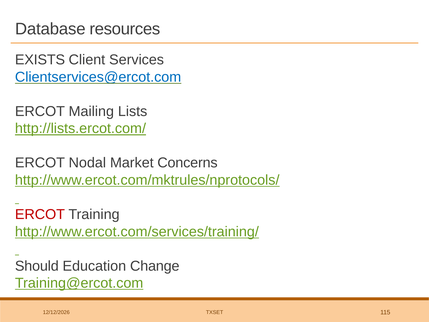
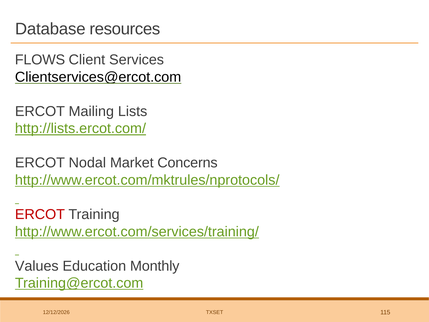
EXISTS: EXISTS -> FLOWS
Clientservices@ercot.com colour: blue -> black
Should: Should -> Values
Change: Change -> Monthly
